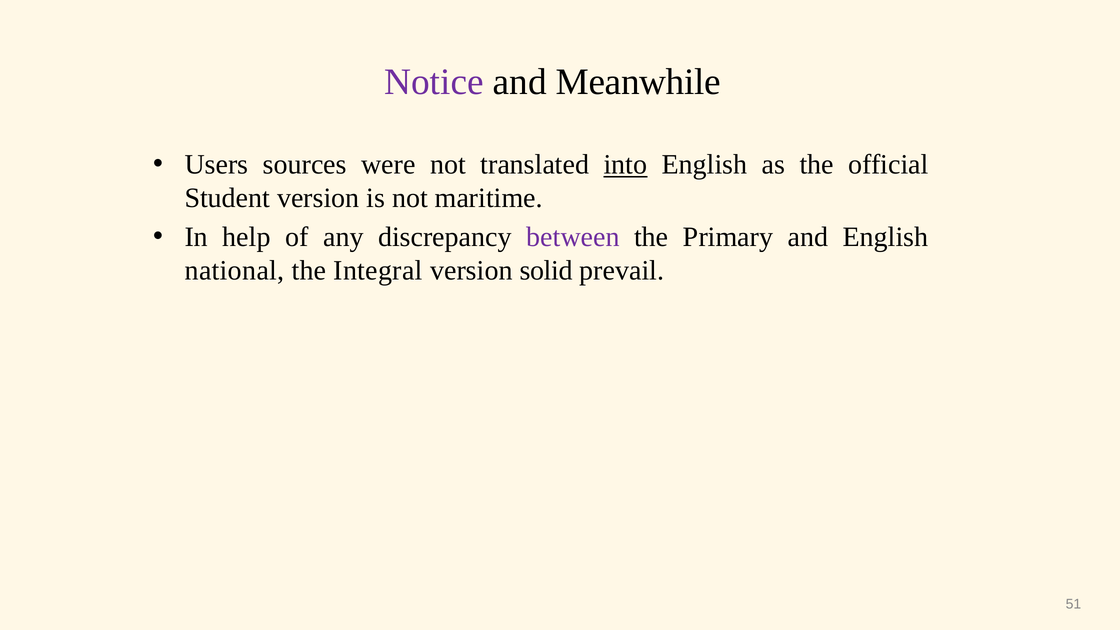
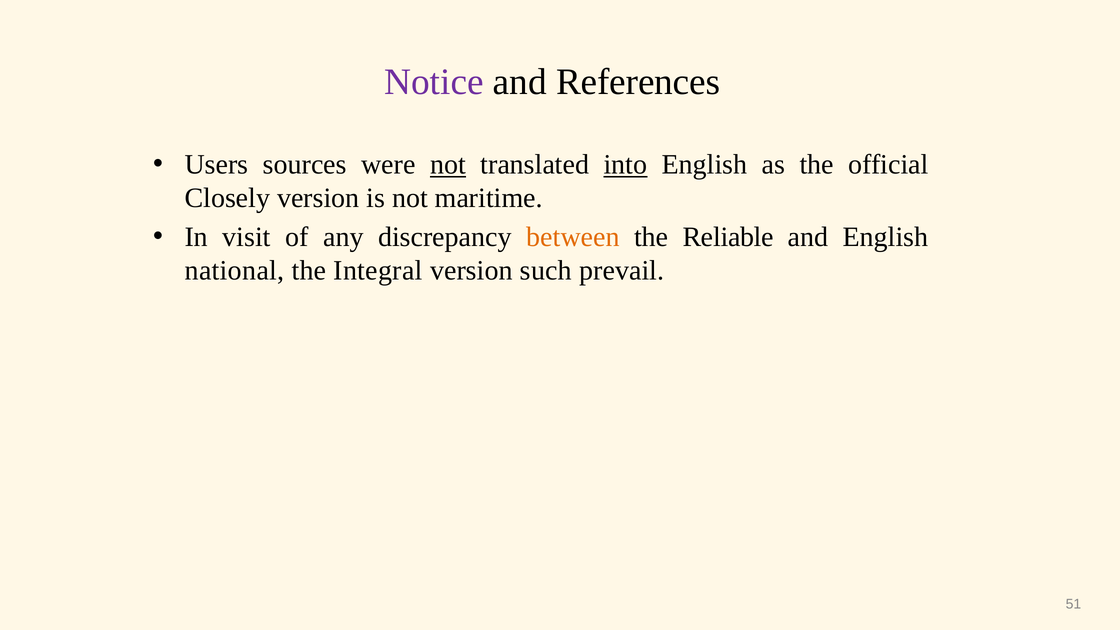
Meanwhile: Meanwhile -> References
not at (448, 165) underline: none -> present
Student: Student -> Closely
help: help -> visit
between colour: purple -> orange
Primary: Primary -> Reliable
solid: solid -> such
